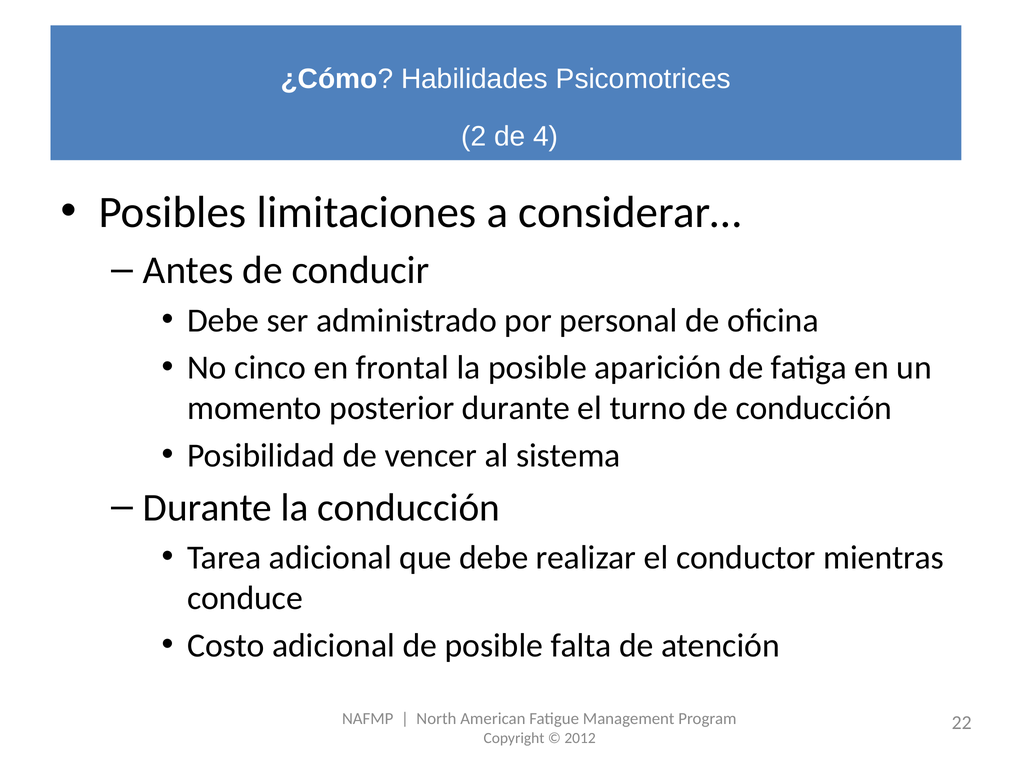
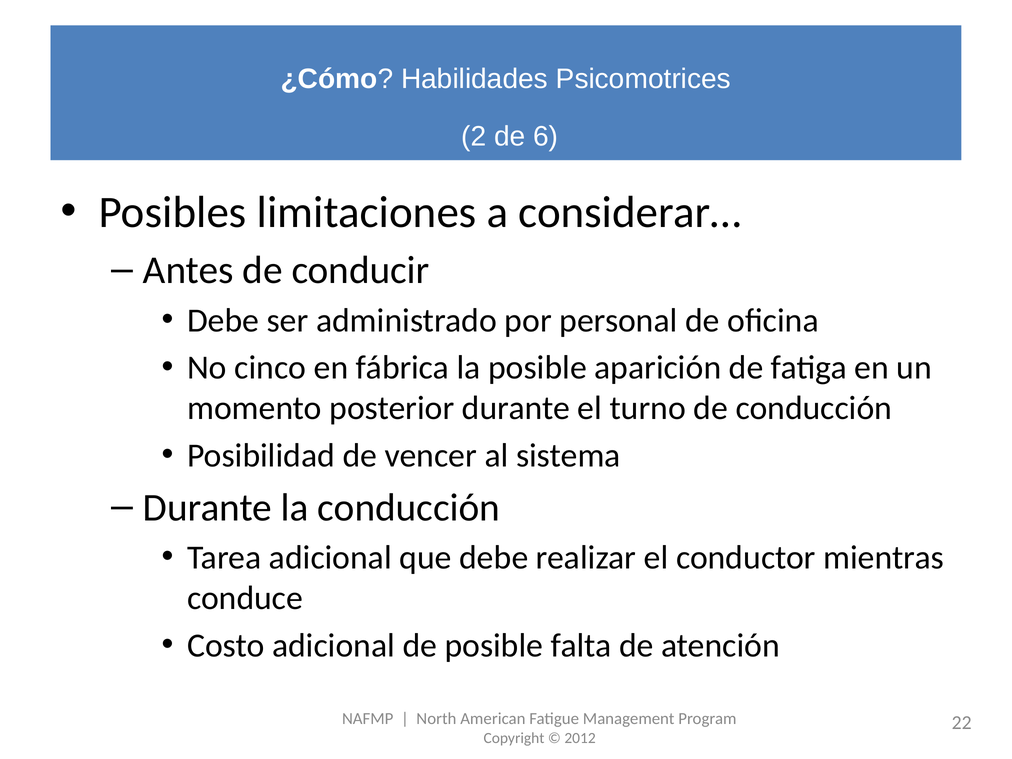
4: 4 -> 6
frontal: frontal -> fábrica
